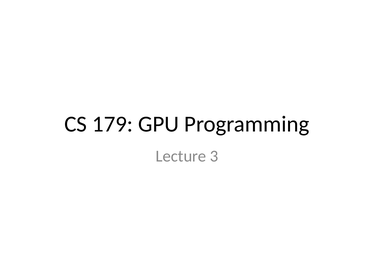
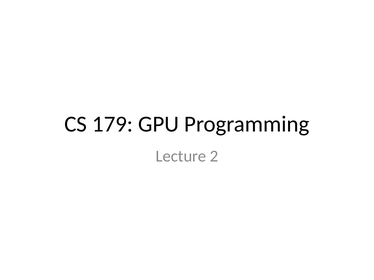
3: 3 -> 2
